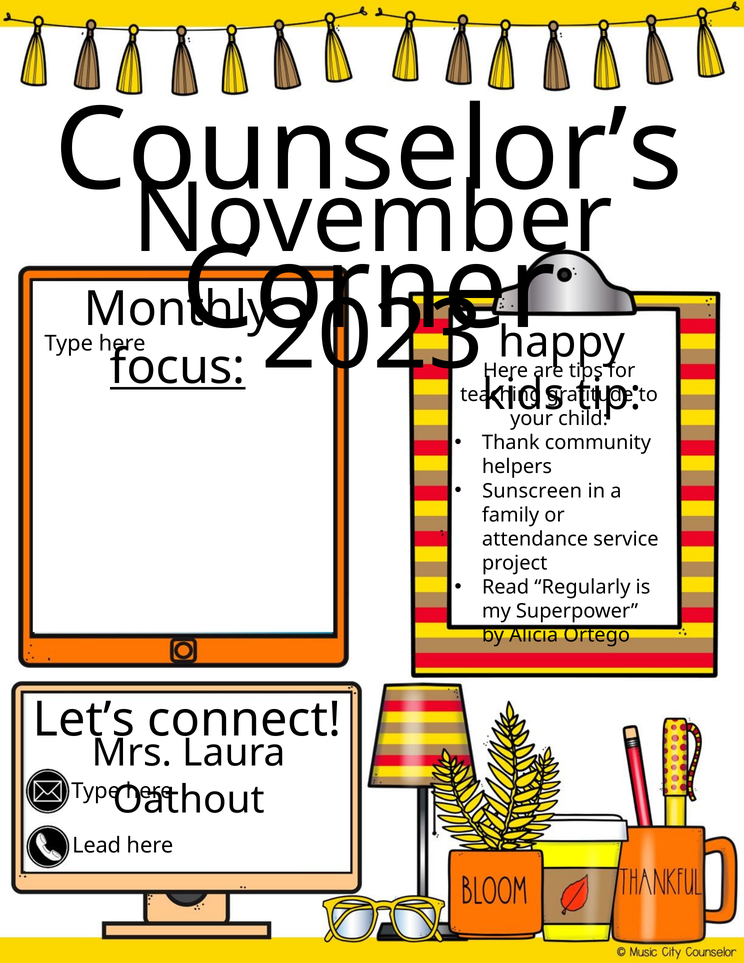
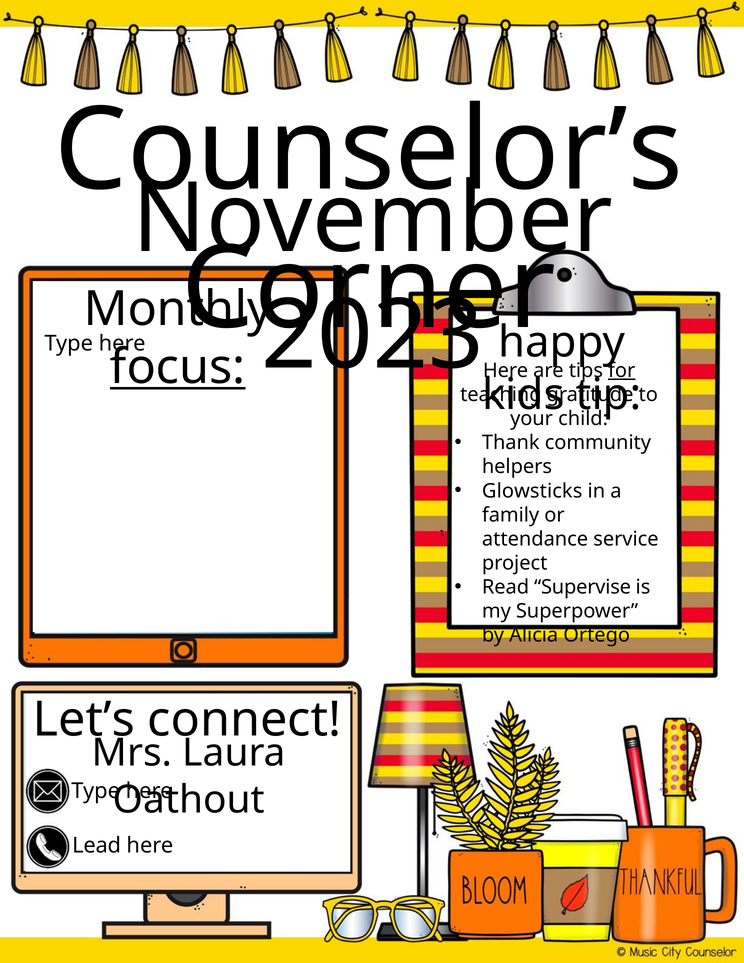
for underline: none -> present
Sunscreen: Sunscreen -> Glowsticks
Regularly: Regularly -> Supervise
